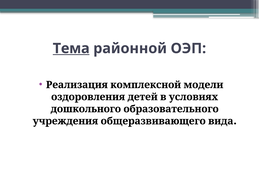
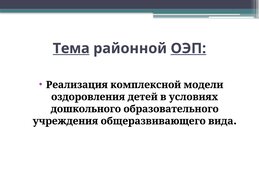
ОЭП underline: none -> present
